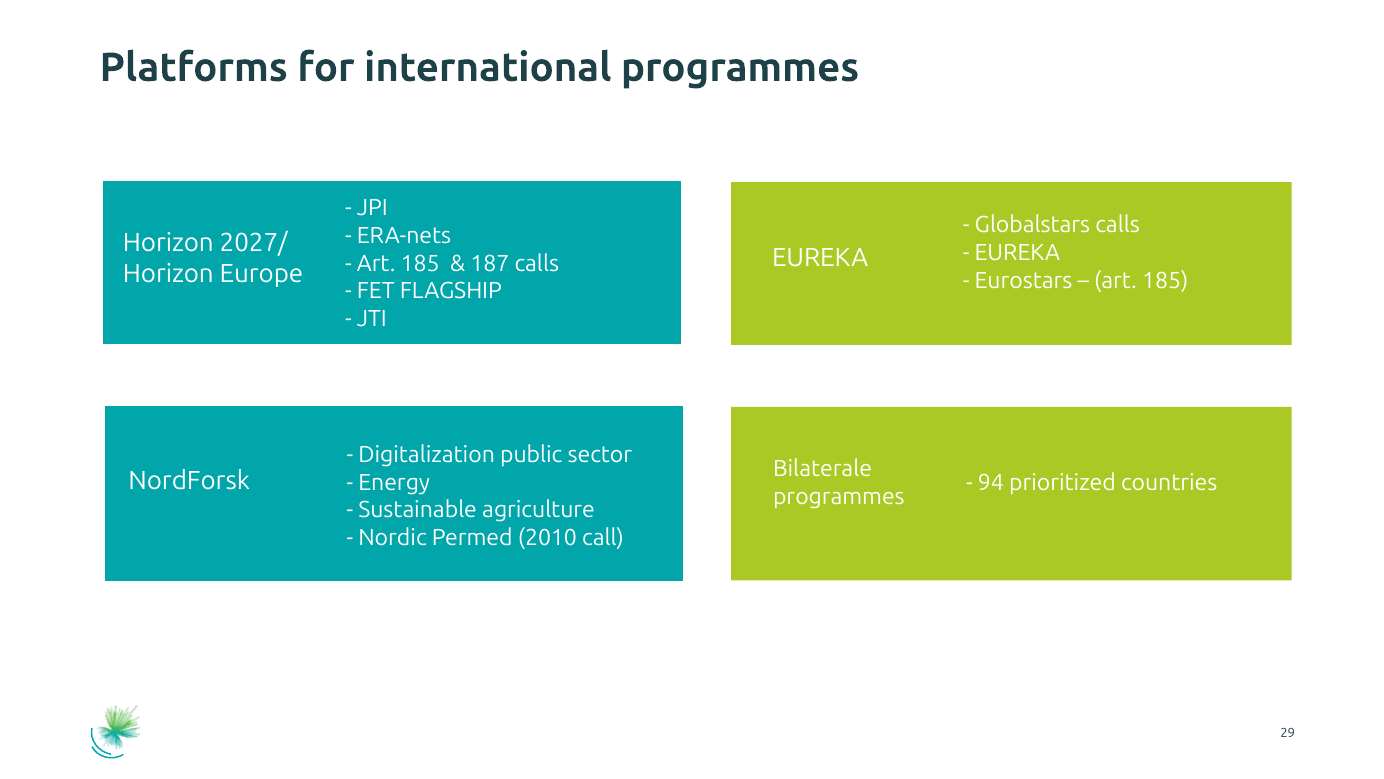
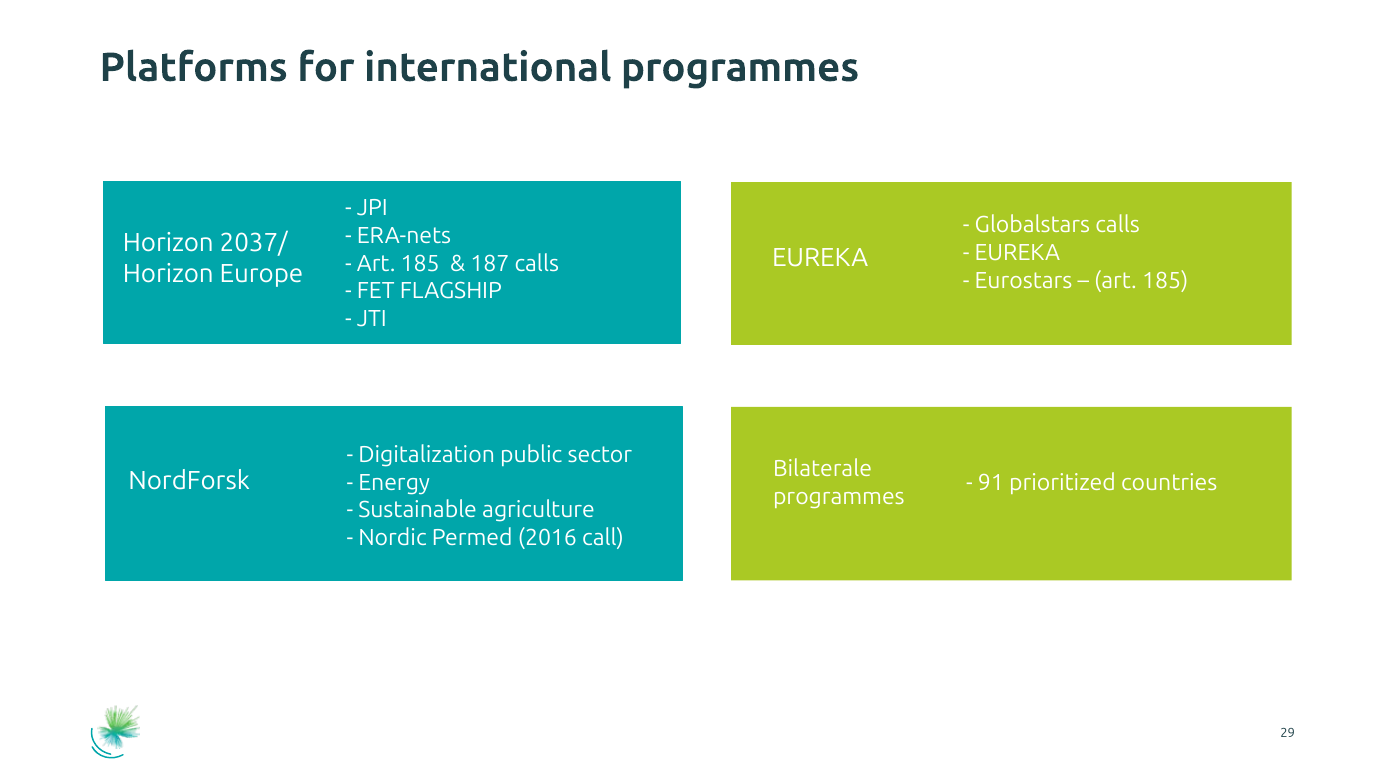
2027/: 2027/ -> 2037/
94: 94 -> 91
2010: 2010 -> 2016
